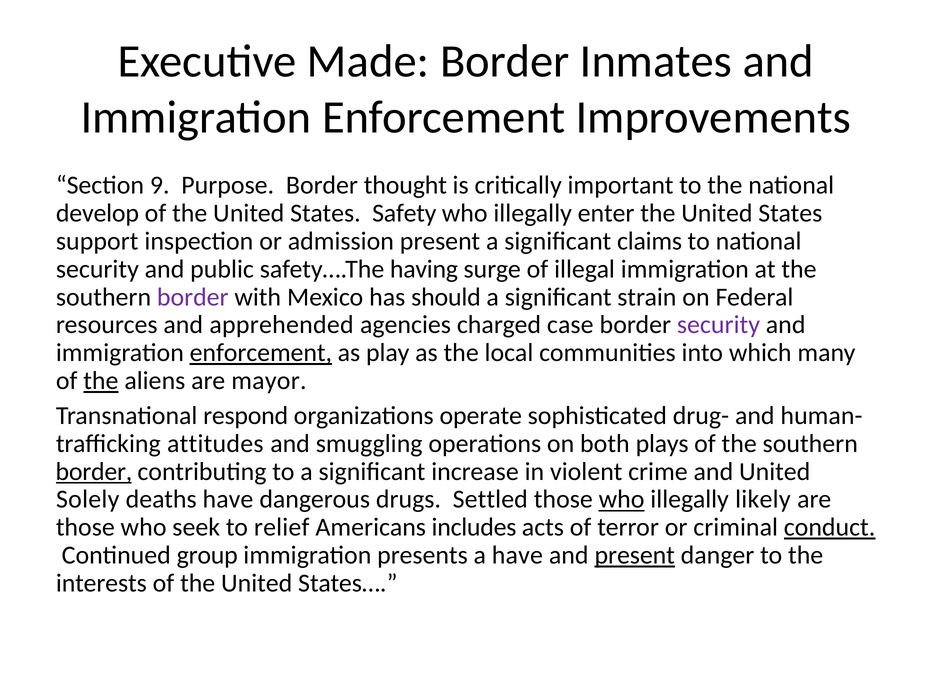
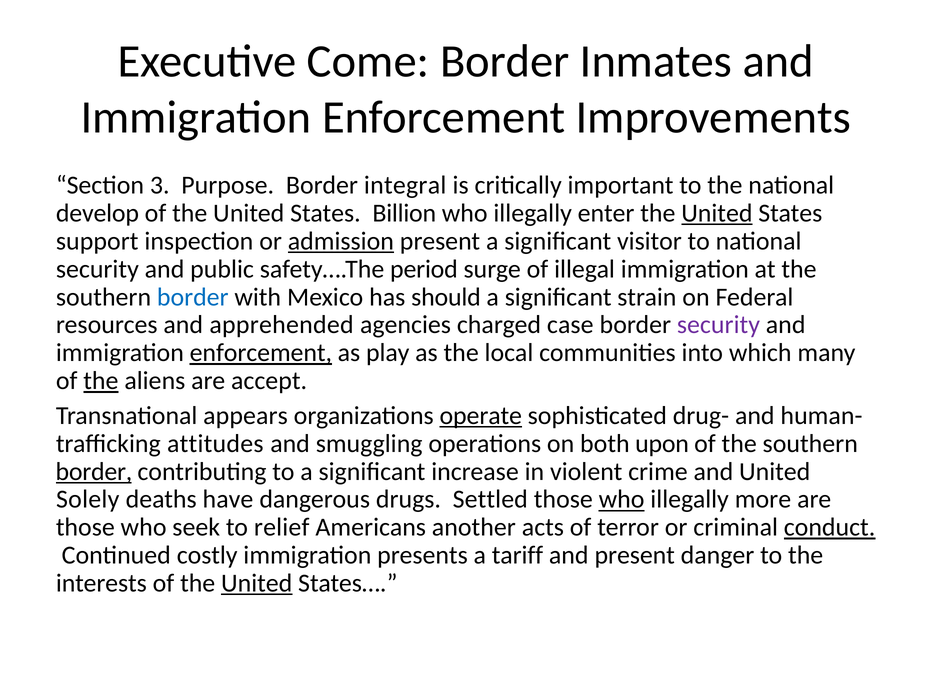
Made: Made -> Come
9: 9 -> 3
thought: thought -> integral
Safety: Safety -> Billion
United at (717, 213) underline: none -> present
admission underline: none -> present
claims: claims -> visitor
having: having -> period
border at (193, 297) colour: purple -> blue
mayor: mayor -> accept
respond: respond -> appears
operate underline: none -> present
plays: plays -> upon
likely: likely -> more
includes: includes -> another
group: group -> costly
a have: have -> tariff
present at (635, 555) underline: present -> none
United at (257, 583) underline: none -> present
